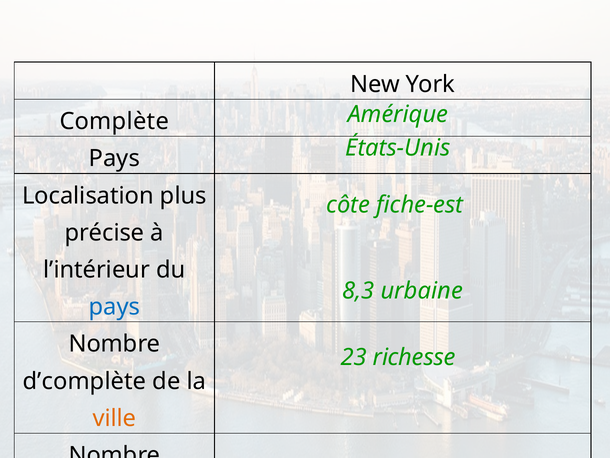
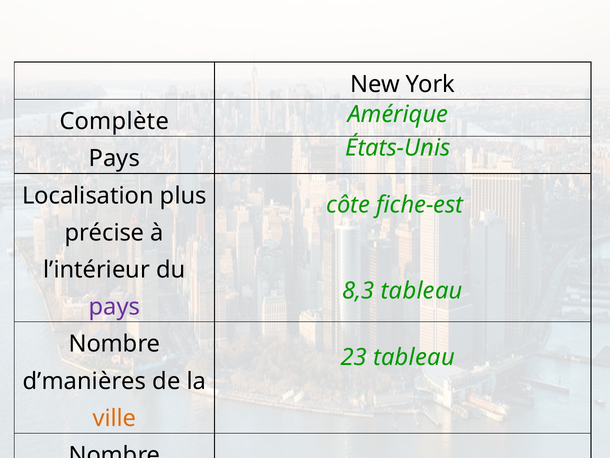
8,3 urbaine: urbaine -> tableau
pays at (114, 307) colour: blue -> purple
23 richesse: richesse -> tableau
d’complète: d’complète -> d’manières
